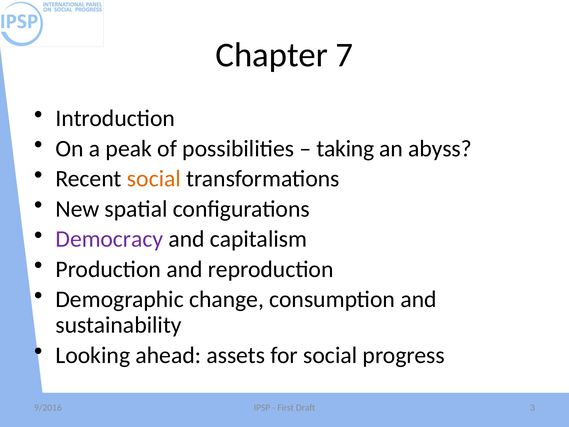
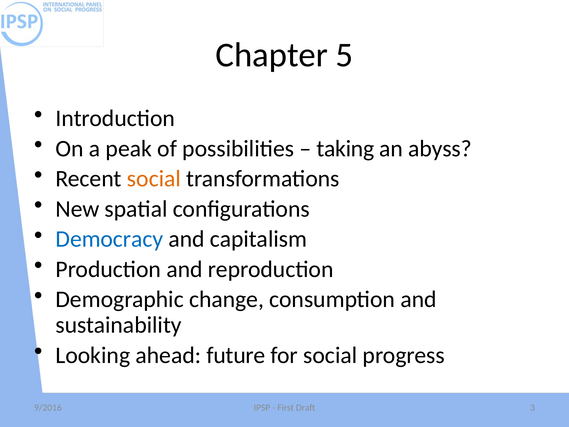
7: 7 -> 5
Democracy colour: purple -> blue
assets: assets -> future
